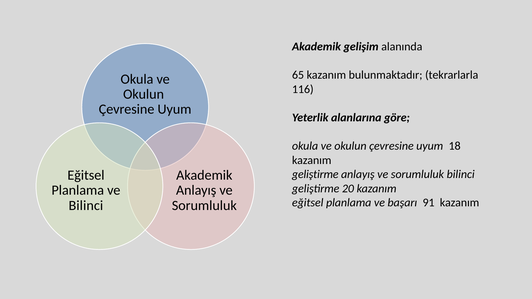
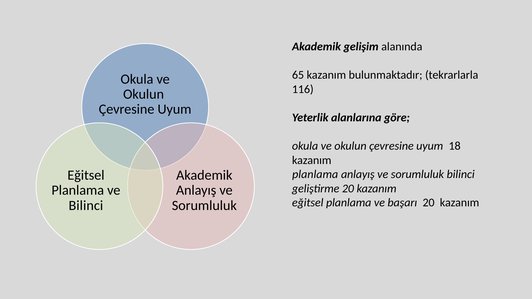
geliştirme at (315, 174): geliştirme -> planlama
başarı 91: 91 -> 20
